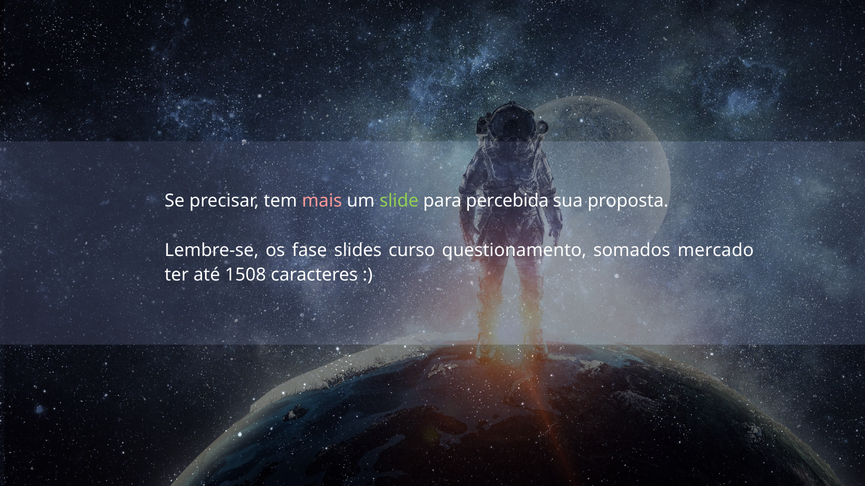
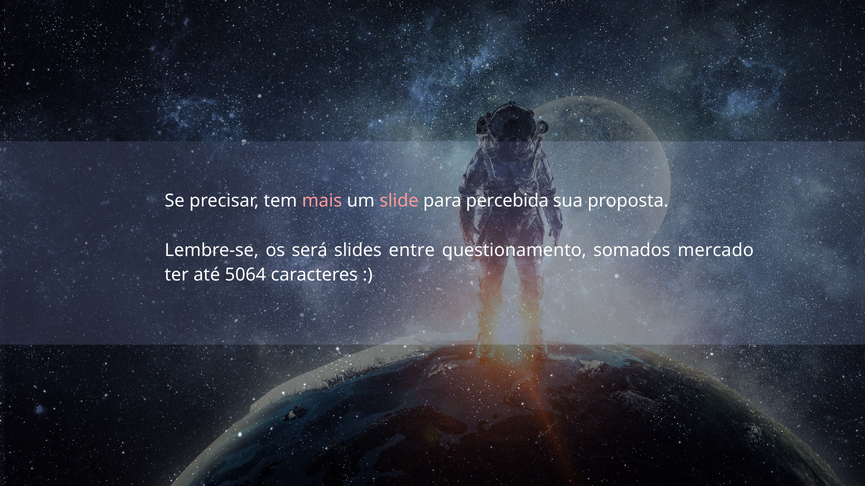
slide colour: light green -> pink
fase: fase -> será
curso: curso -> entre
1508: 1508 -> 5064
